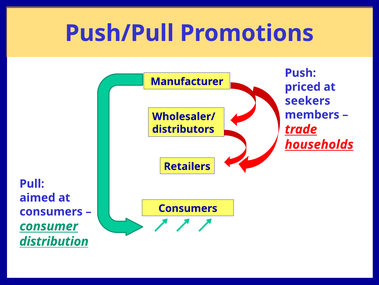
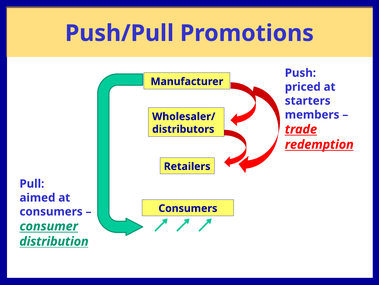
seekers: seekers -> starters
households: households -> redemption
